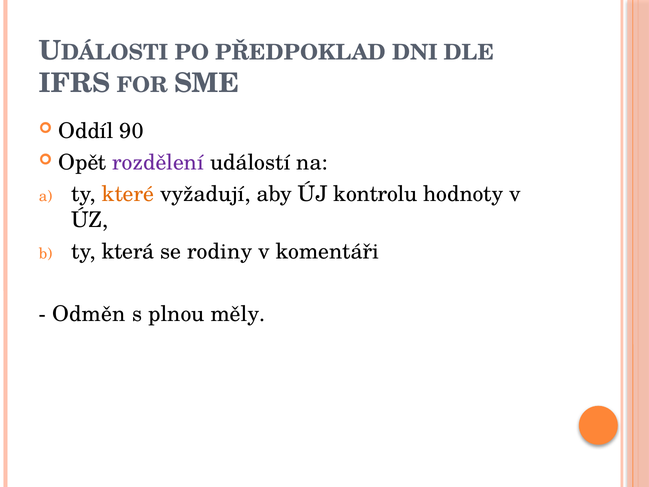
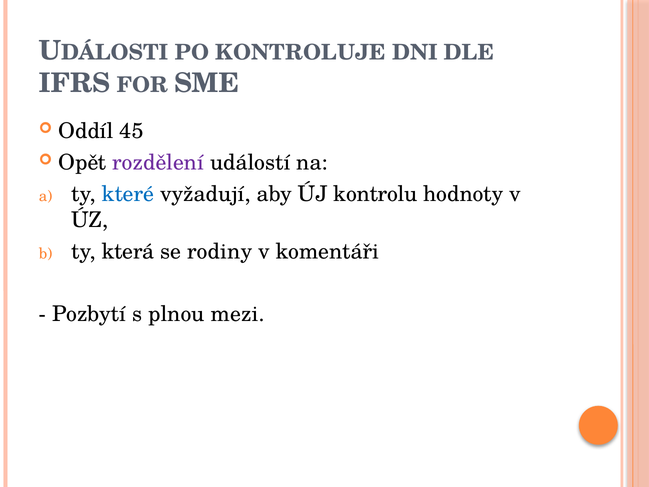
PŘEDPOKLAD: PŘEDPOKLAD -> KONTROLUJE
90: 90 -> 45
které colour: orange -> blue
Odměn: Odměn -> Pozbytí
měly: měly -> mezi
